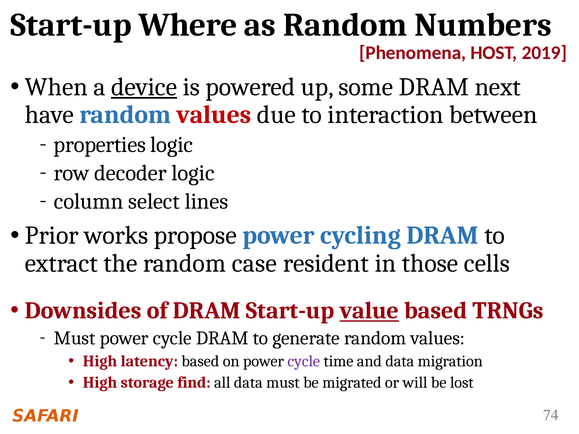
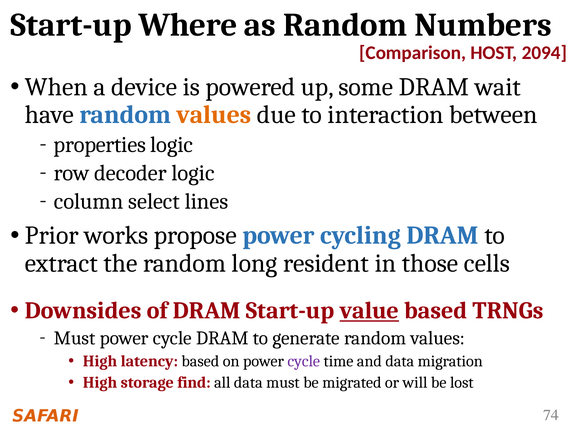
Phenomena: Phenomena -> Comparison
2019: 2019 -> 2094
device underline: present -> none
next: next -> wait
values at (214, 115) colour: red -> orange
case: case -> long
